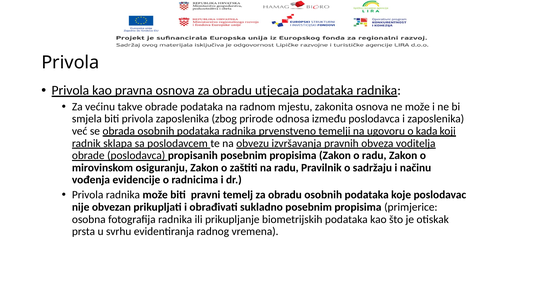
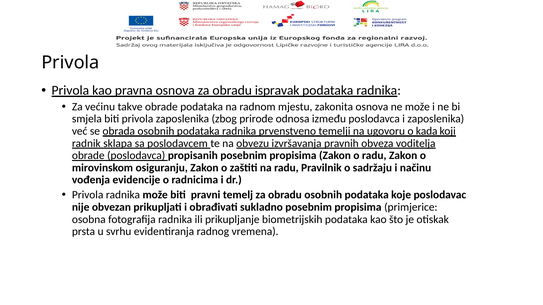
utjecaja: utjecaja -> ispravak
